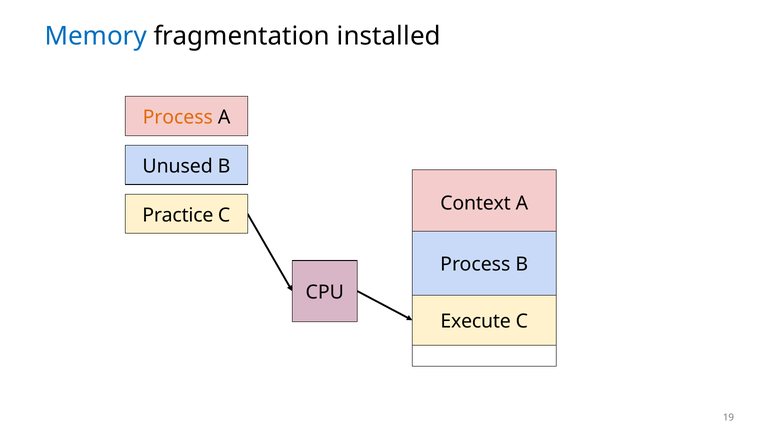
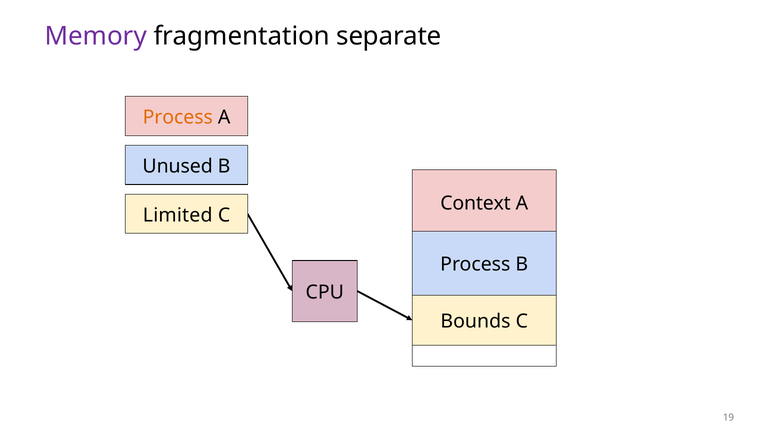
Memory colour: blue -> purple
installed: installed -> separate
Practice: Practice -> Limited
Execute: Execute -> Bounds
